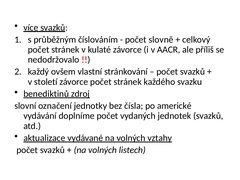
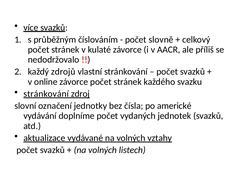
ovšem: ovšem -> zdrojů
století: století -> online
benediktinů at (46, 94): benediktinů -> stránkování
